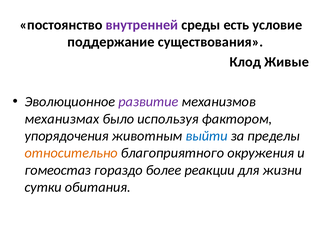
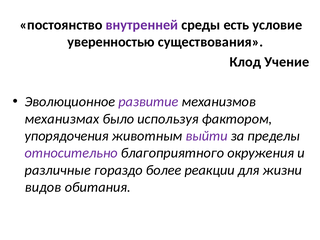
поддержание: поддержание -> уверенностью
Живые: Живые -> Учение
выйти colour: blue -> purple
относительно colour: orange -> purple
гомеостаз: гомеостаз -> различные
сутки: сутки -> видов
